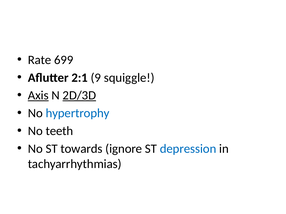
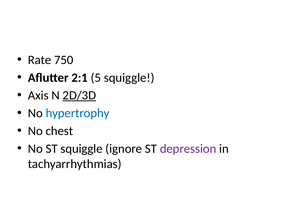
699: 699 -> 750
9: 9 -> 5
Axis underline: present -> none
teeth: teeth -> chest
ST towards: towards -> squiggle
depression colour: blue -> purple
